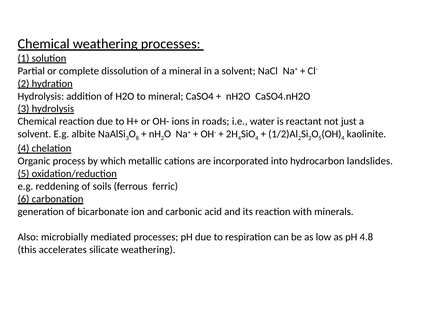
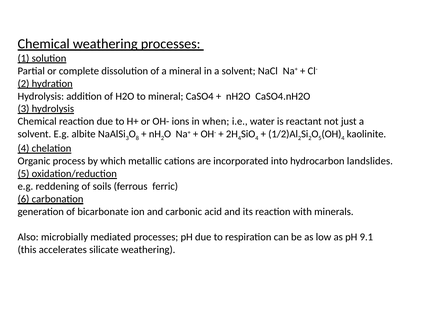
roads: roads -> when
4.8: 4.8 -> 9.1
